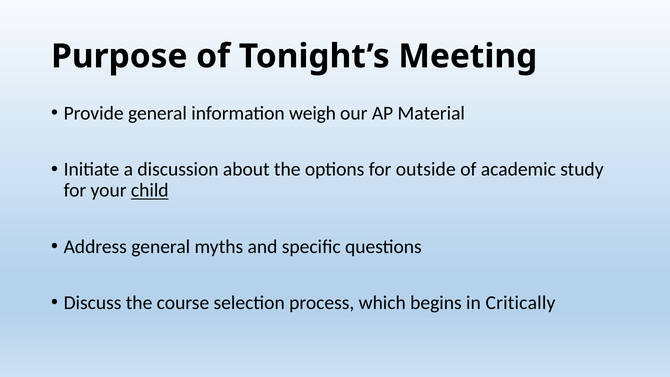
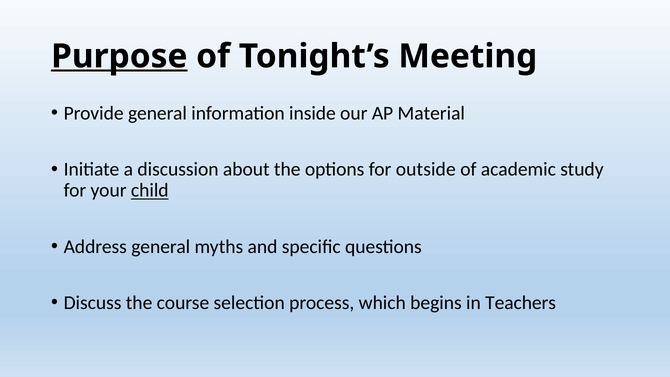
Purpose underline: none -> present
weigh: weigh -> inside
Critically: Critically -> Teachers
